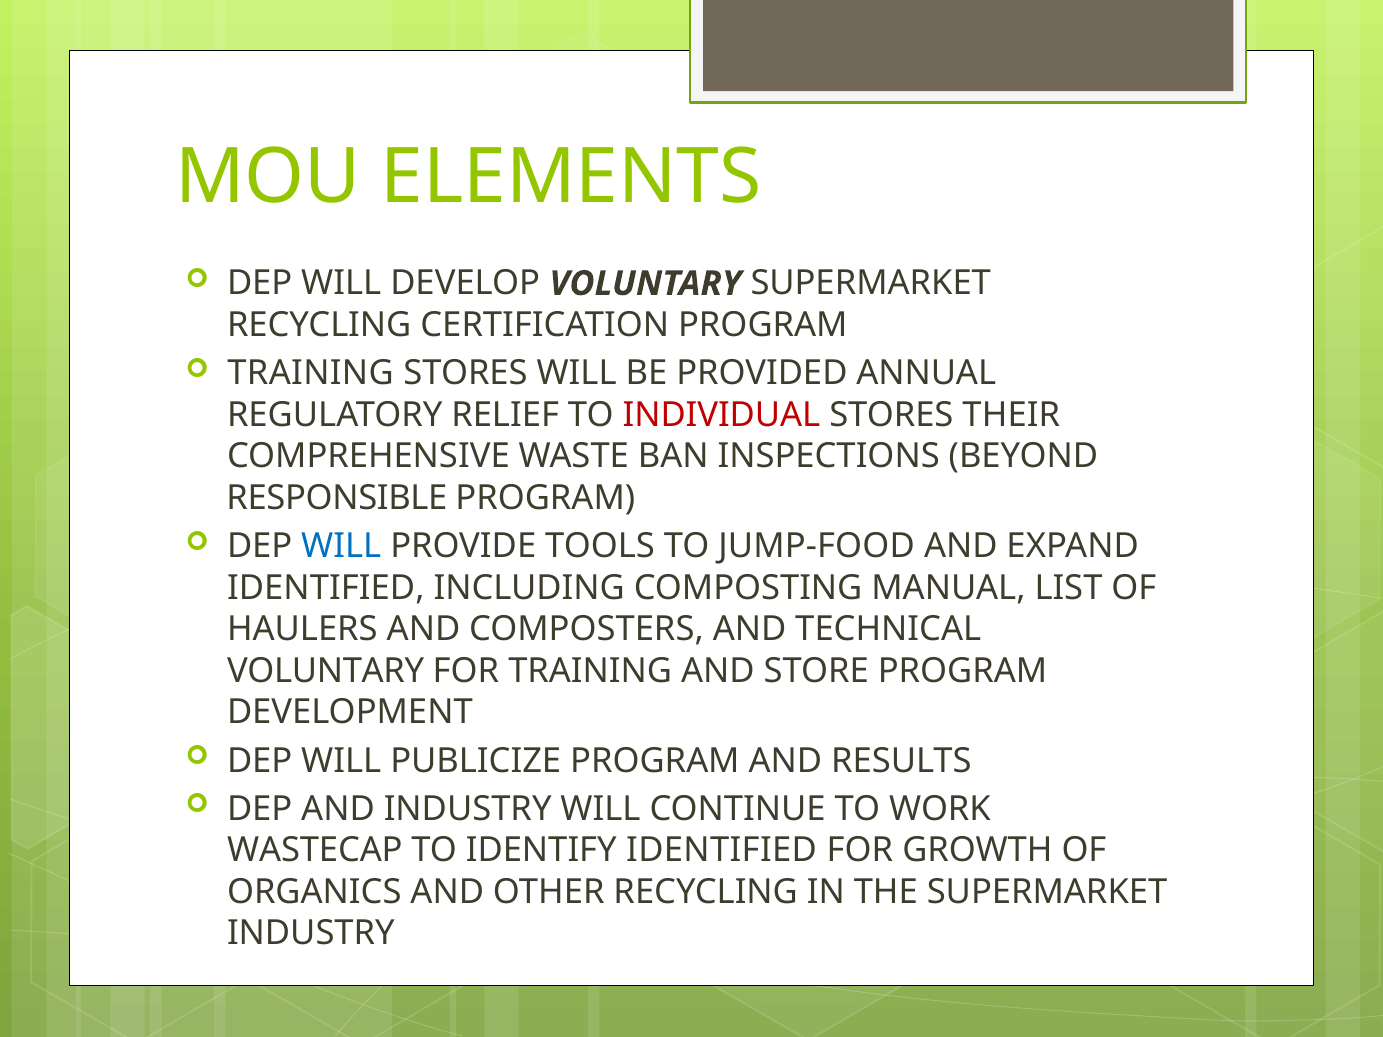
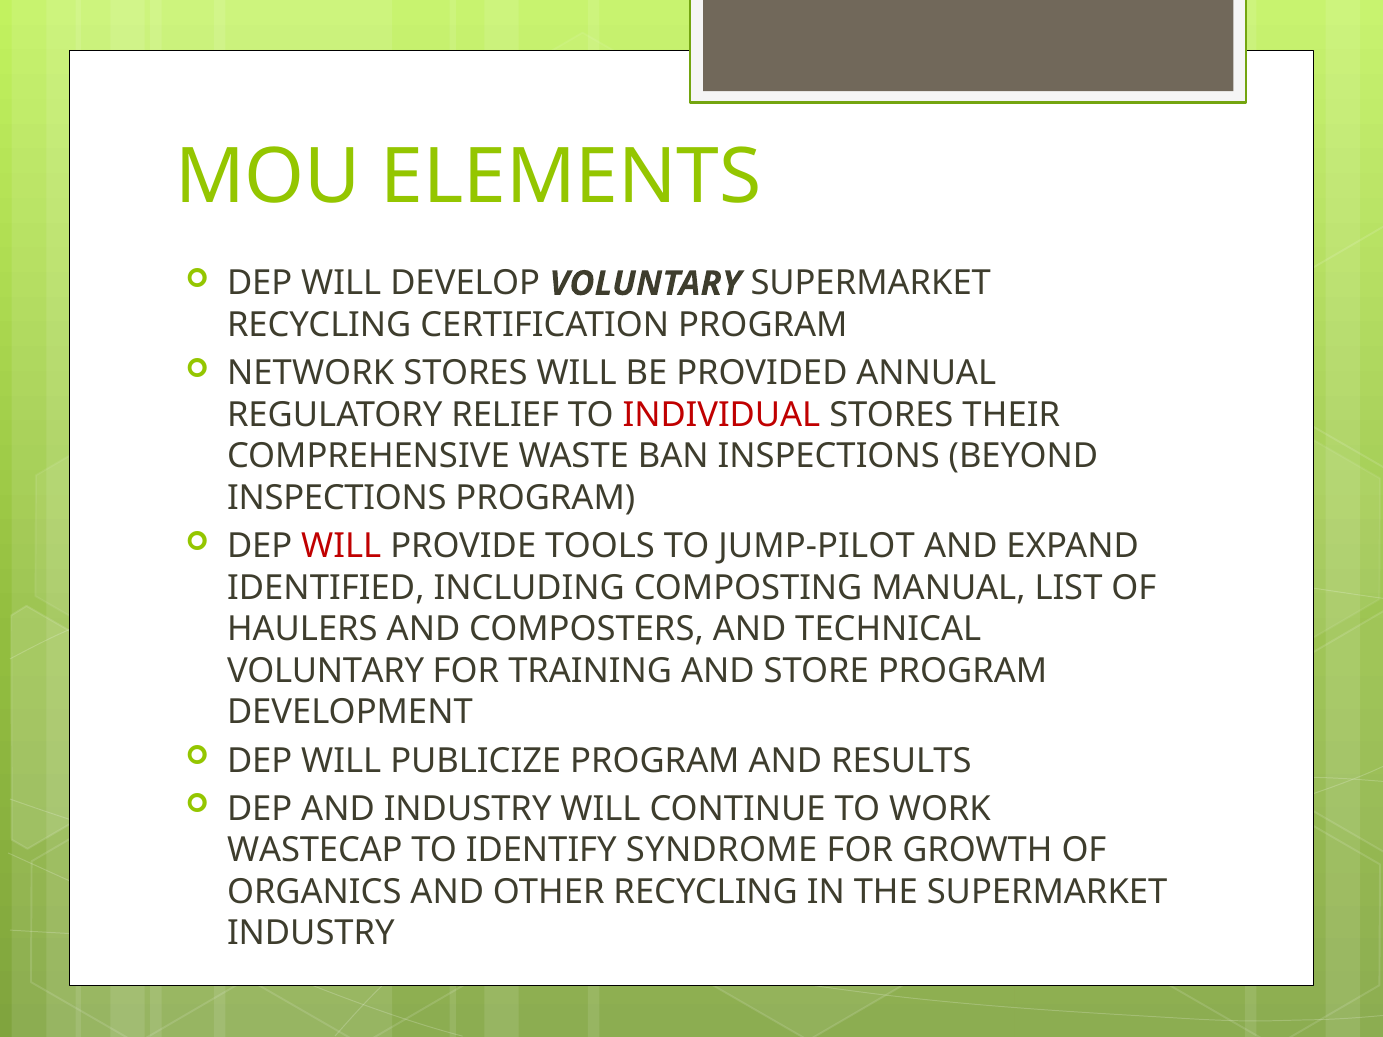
TRAINING at (311, 374): TRAINING -> NETWORK
RESPONSIBLE at (337, 498): RESPONSIBLE -> INSPECTIONS
WILL at (341, 546) colour: blue -> red
JUMP-FOOD: JUMP-FOOD -> JUMP-PILOT
IDENTIFY IDENTIFIED: IDENTIFIED -> SYNDROME
